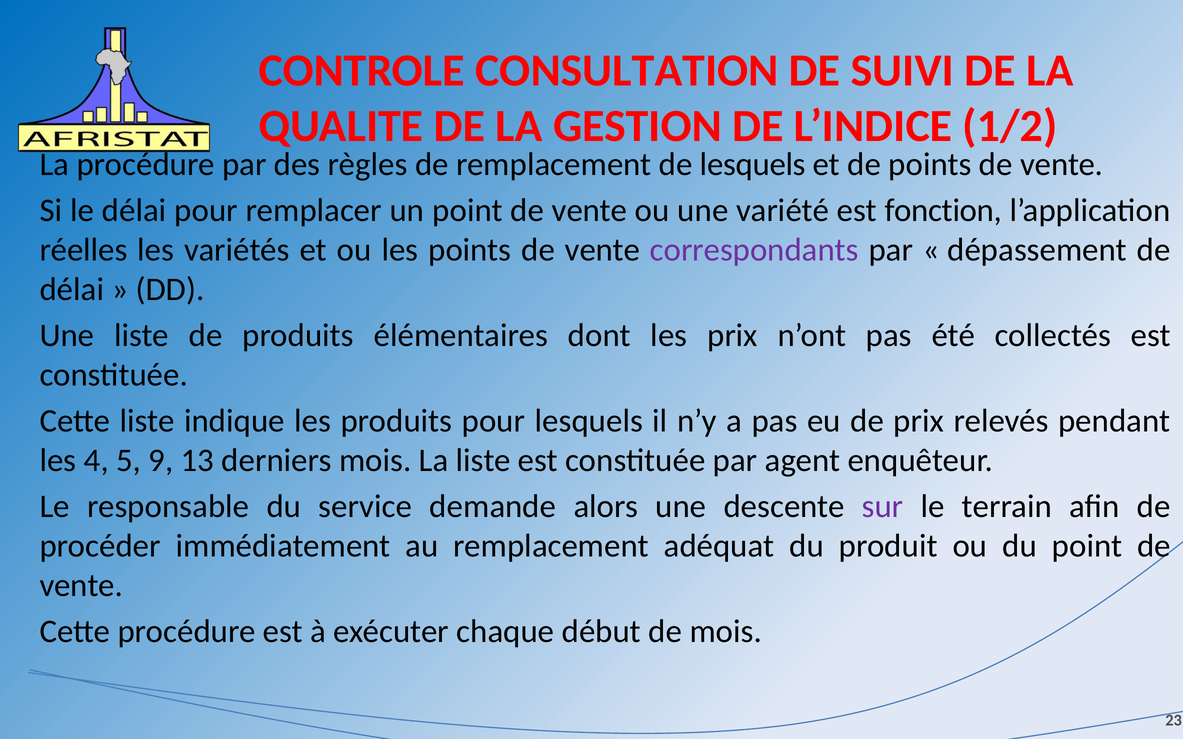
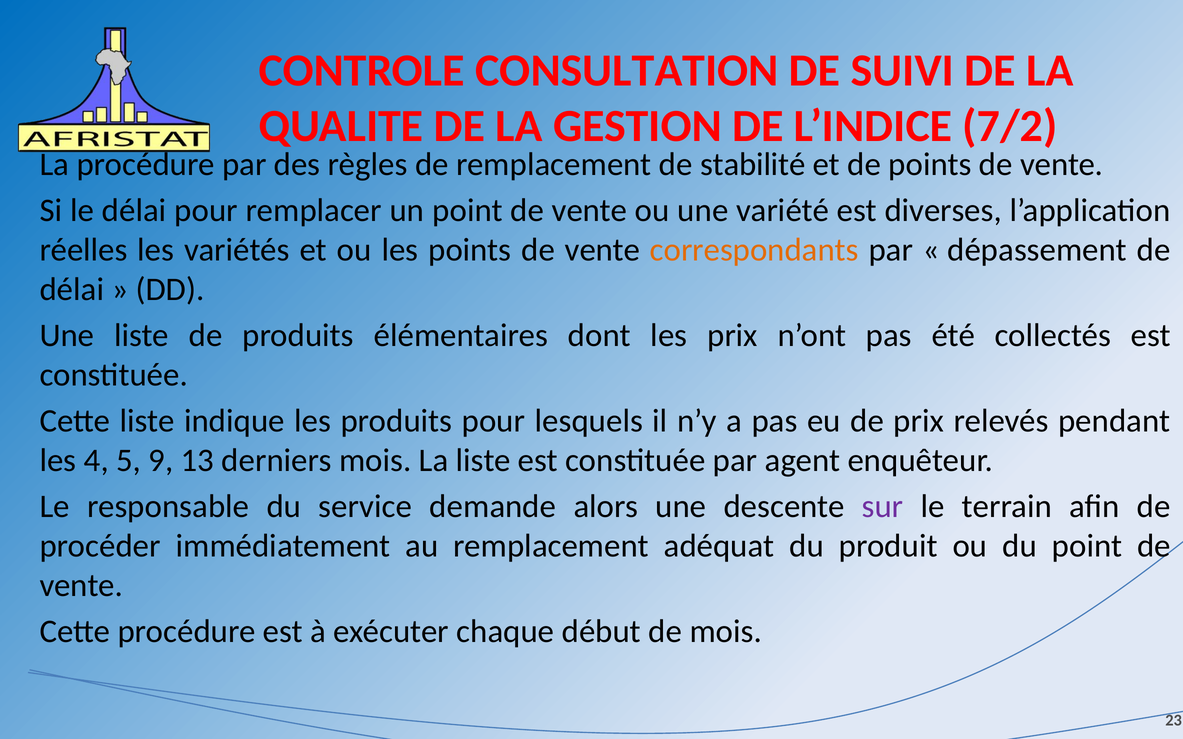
1/2: 1/2 -> 7/2
de lesquels: lesquels -> stabilité
fonction: fonction -> diverses
correspondants colour: purple -> orange
